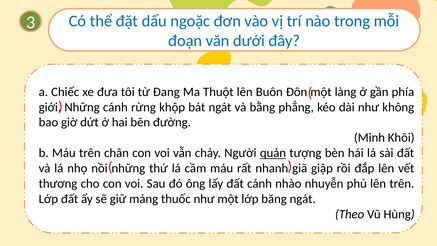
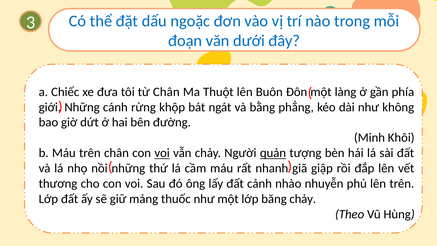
từ Đang: Đang -> Chân
voi at (162, 153) underline: none -> present
băng ngát: ngát -> chảy
